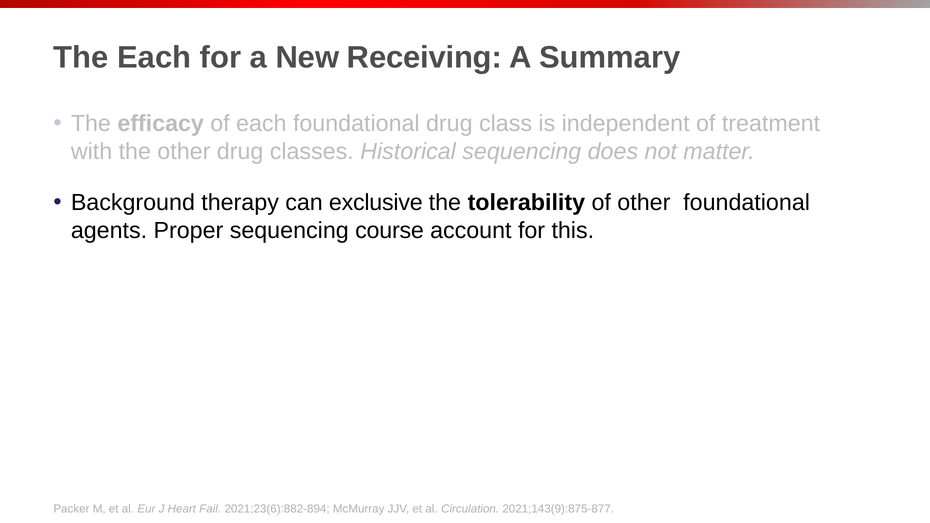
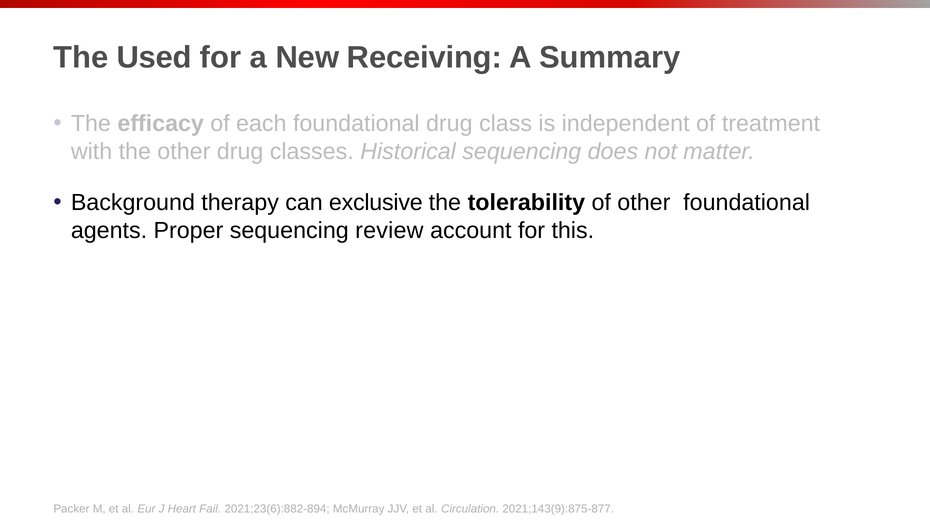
The Each: Each -> Used
course: course -> review
